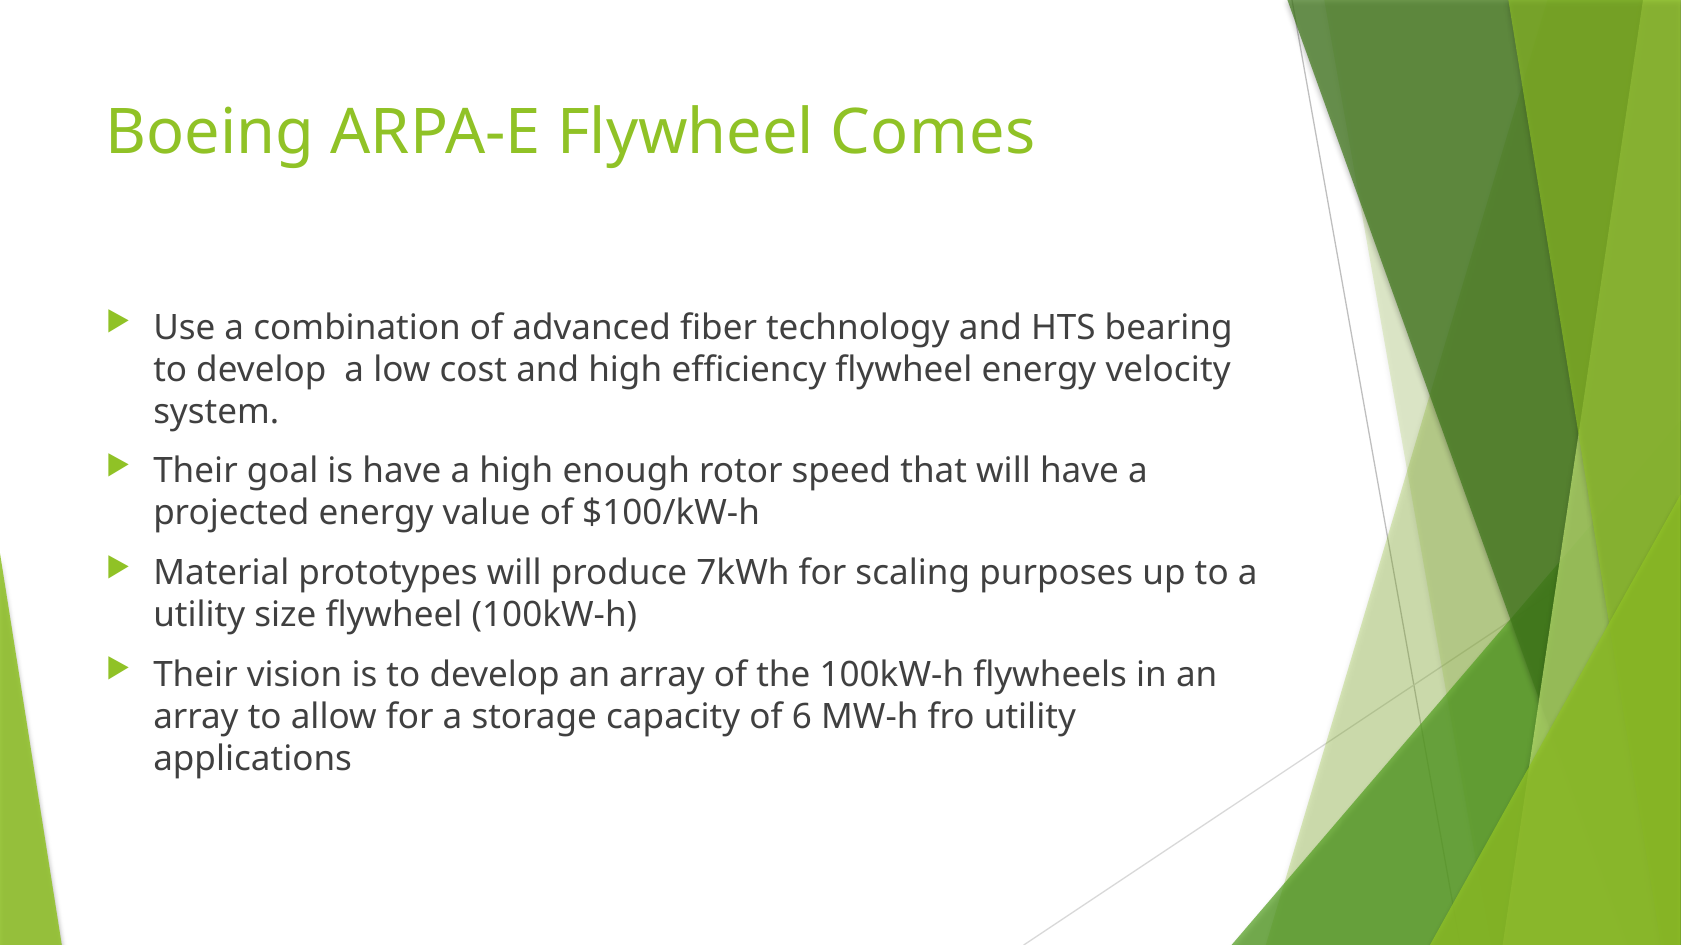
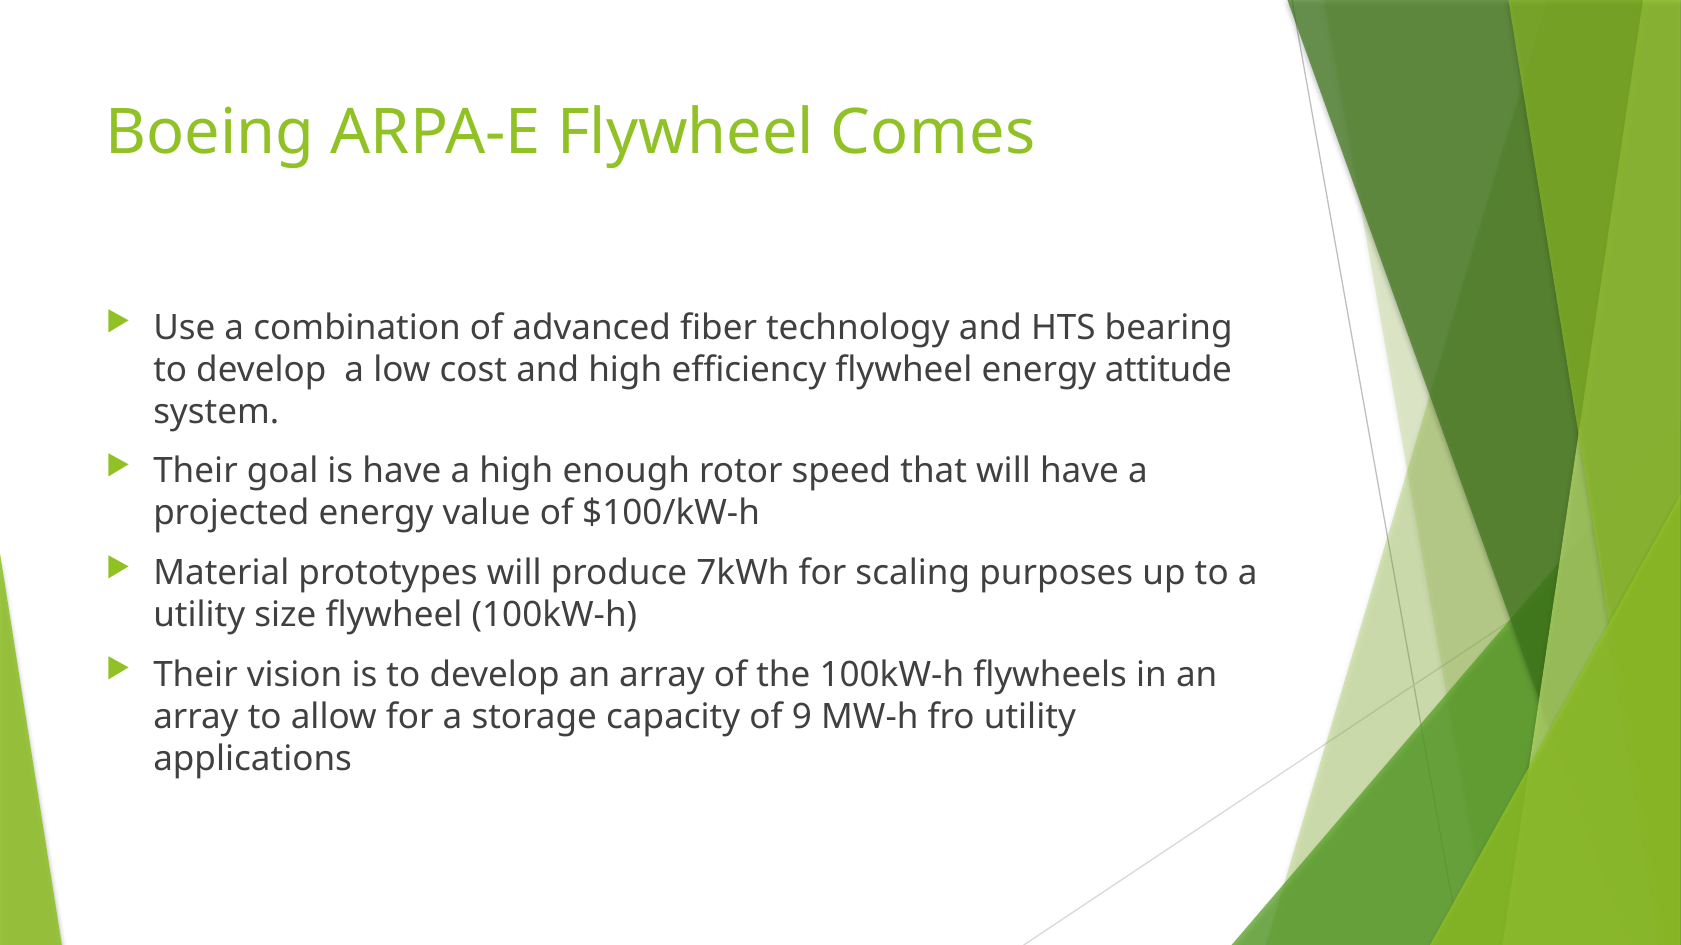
velocity: velocity -> attitude
6: 6 -> 9
